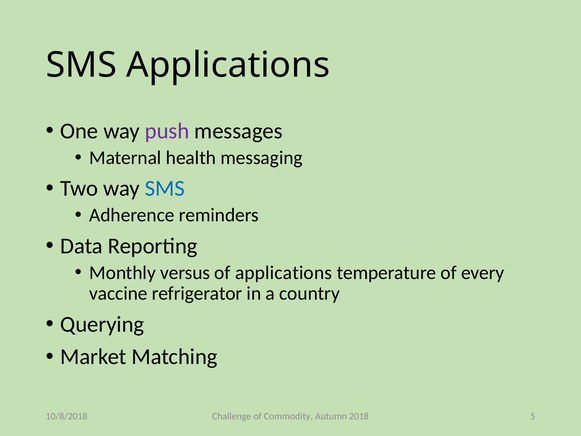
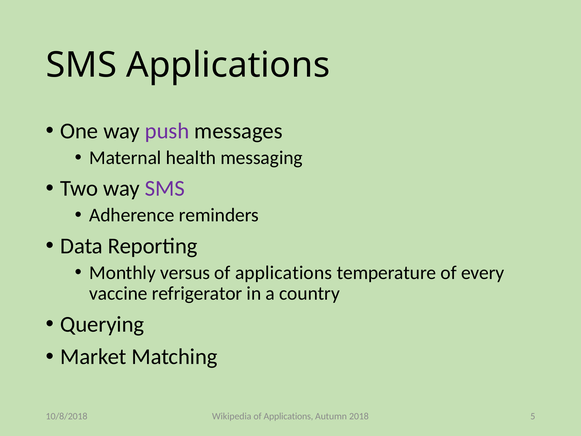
SMS at (165, 188) colour: blue -> purple
Challenge: Challenge -> Wikipedia
Commodity at (288, 416): Commodity -> Applications
